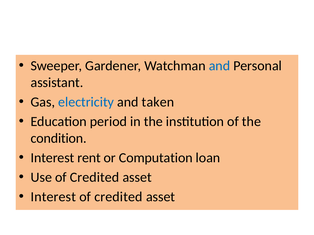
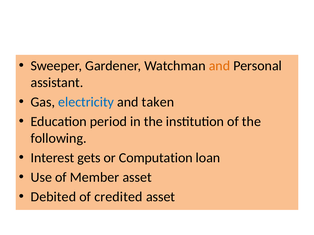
and at (219, 66) colour: blue -> orange
condition: condition -> following
rent: rent -> gets
Use of Credited: Credited -> Member
Interest at (53, 197): Interest -> Debited
